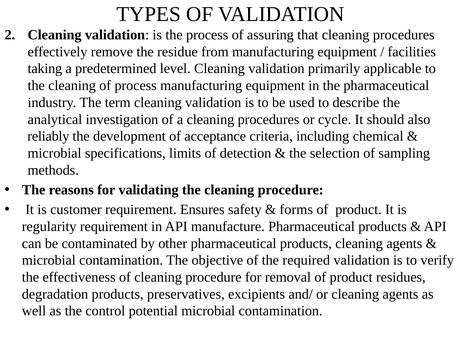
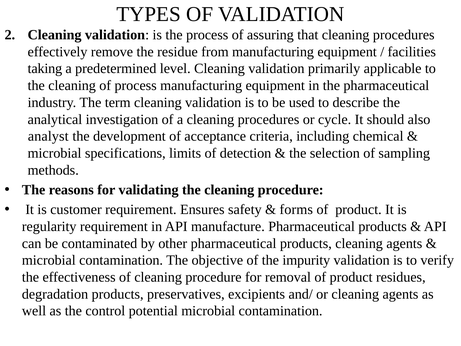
reliably: reliably -> analyst
required: required -> impurity
